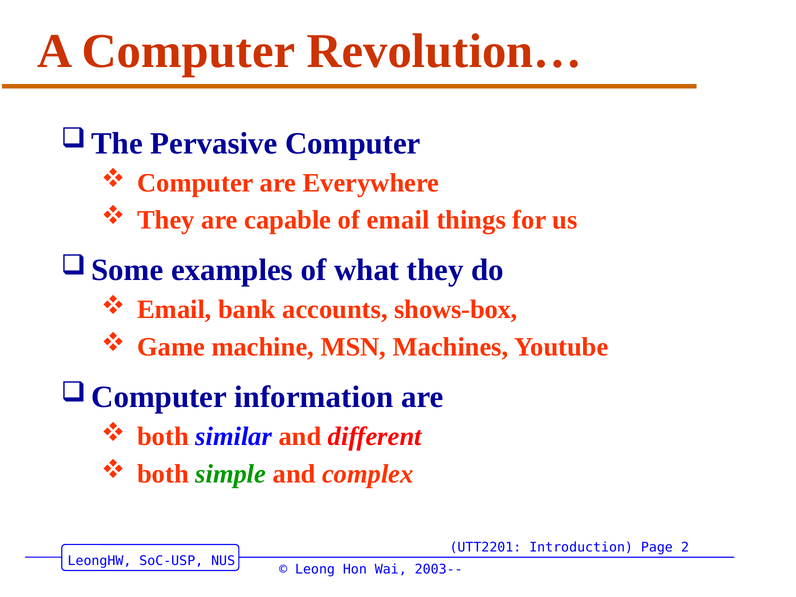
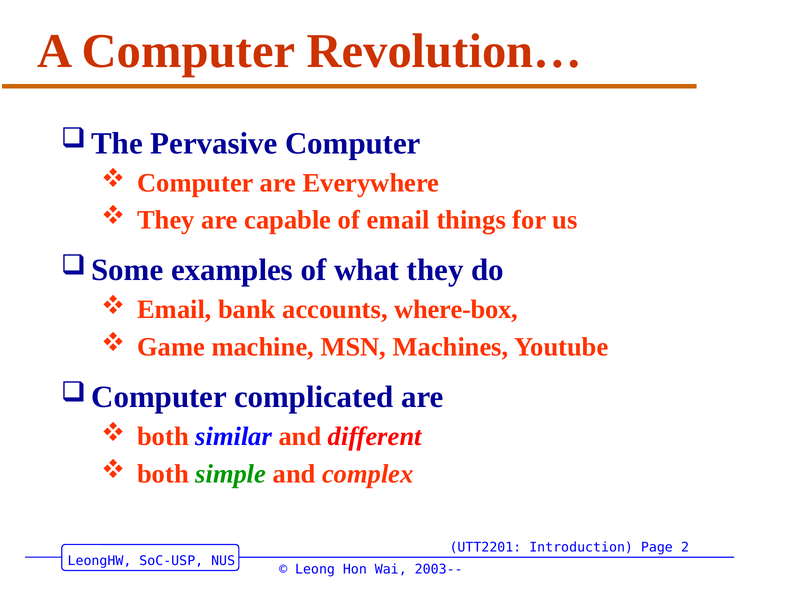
shows-box: shows-box -> where-box
information: information -> complicated
